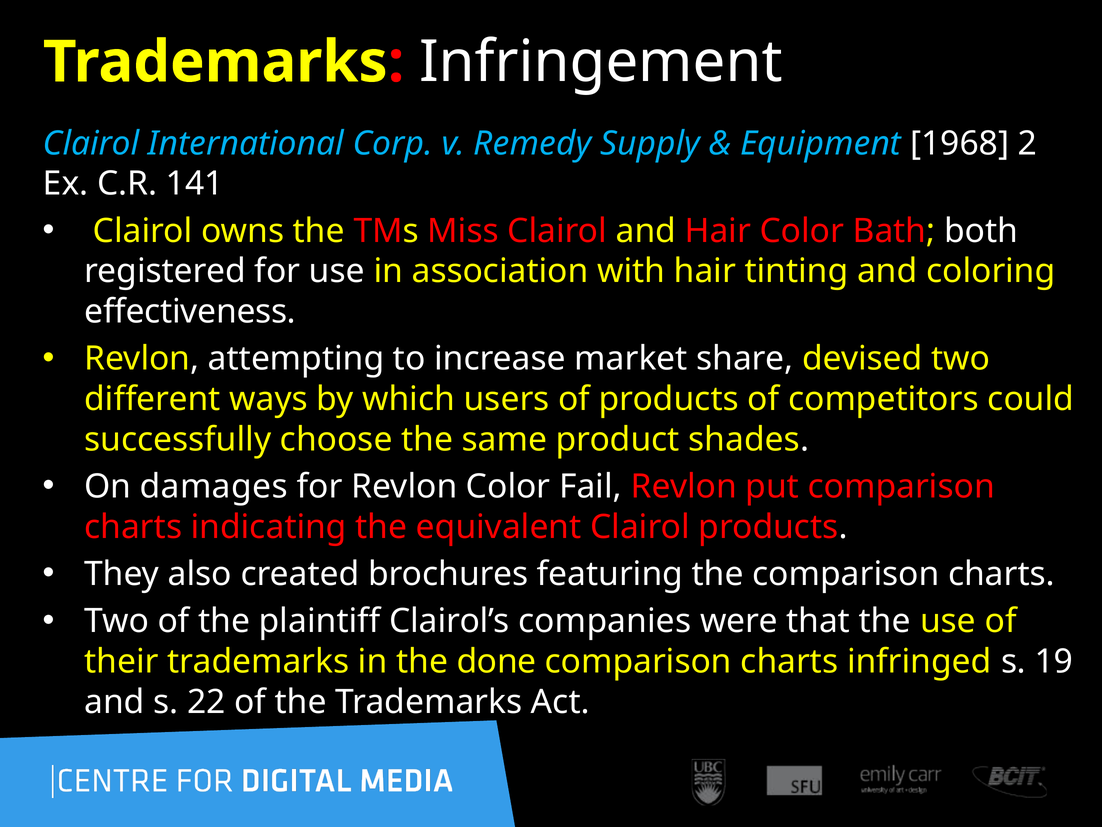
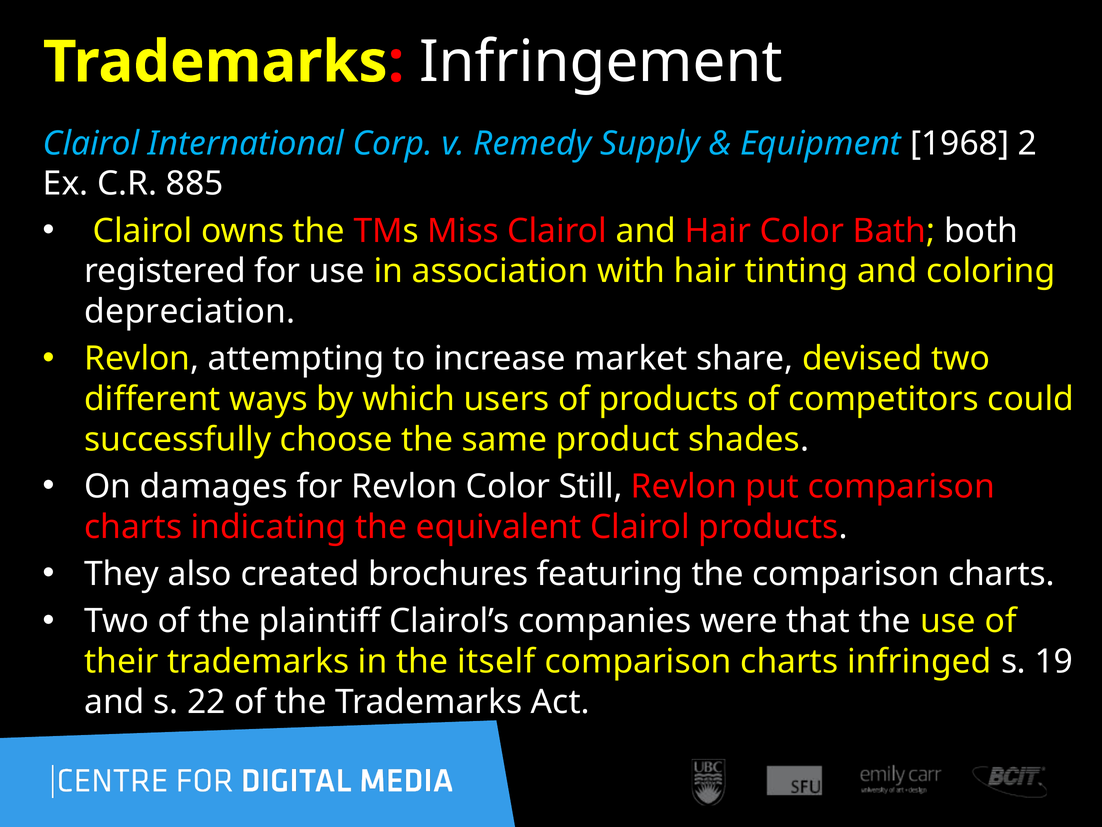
141: 141 -> 885
effectiveness: effectiveness -> depreciation
Fail: Fail -> Still
done: done -> itself
